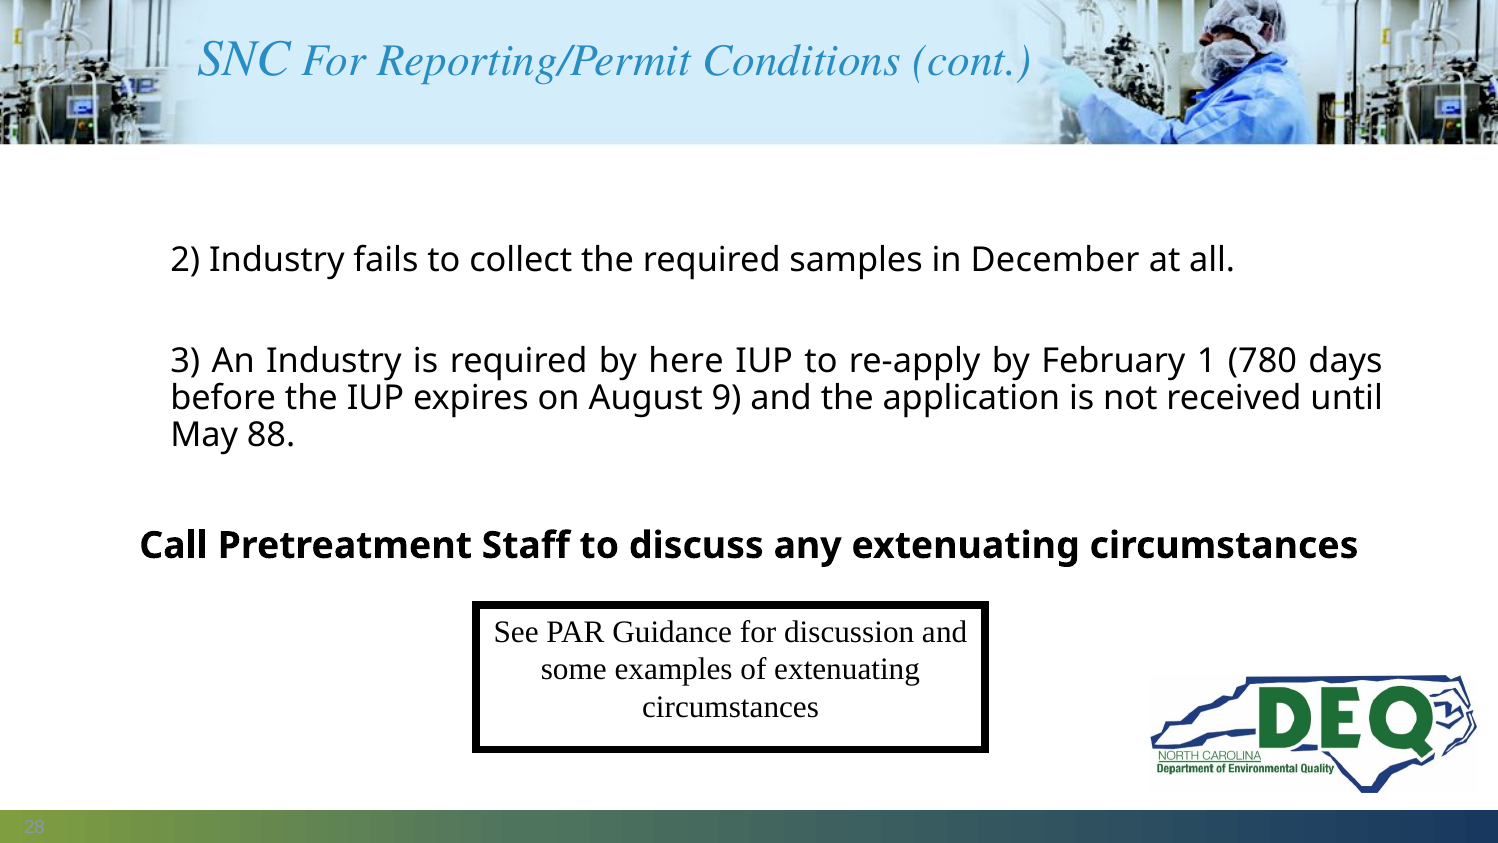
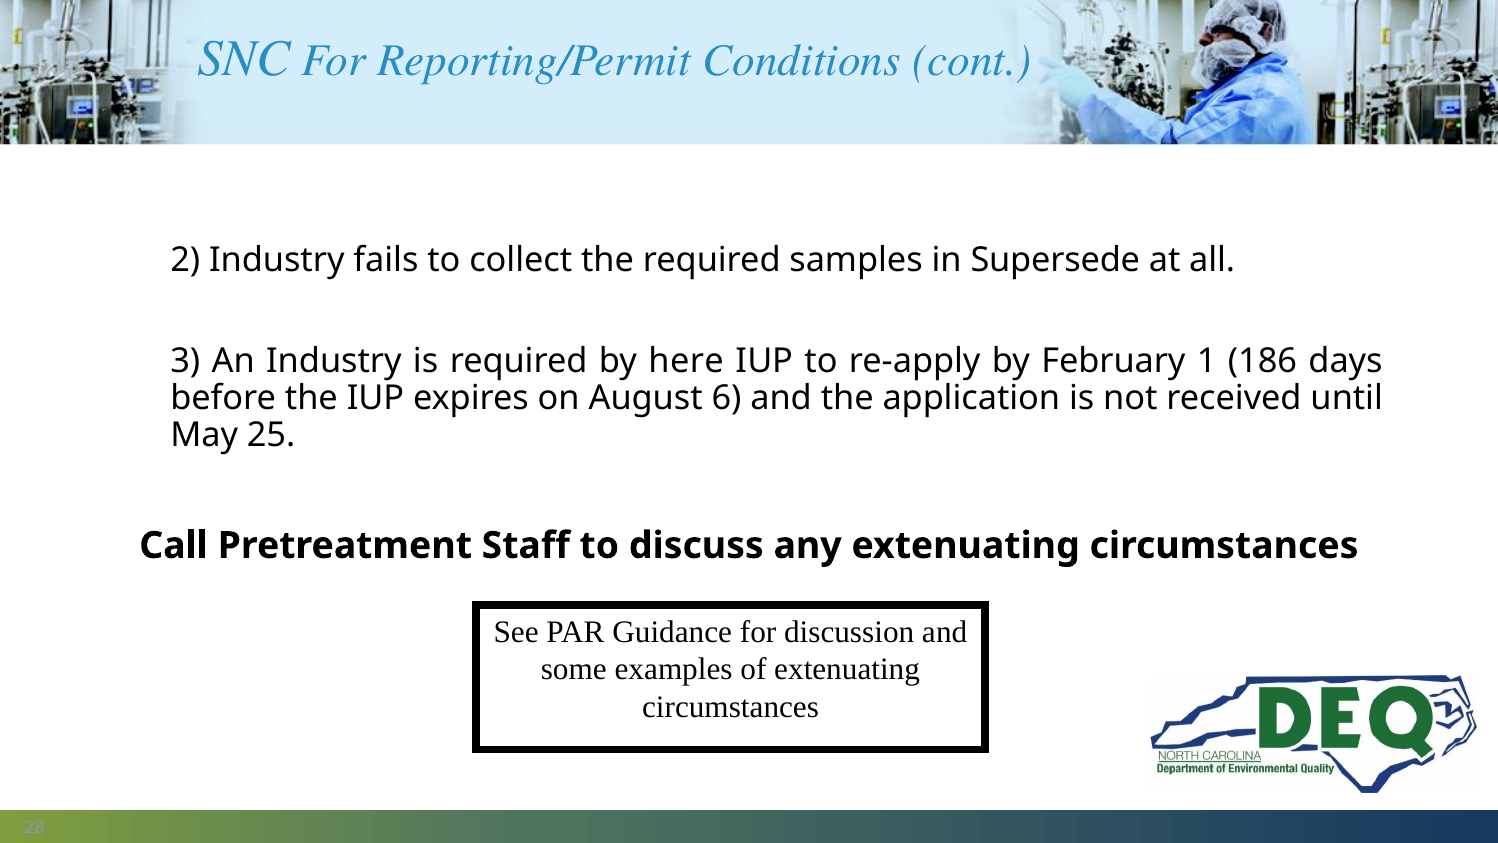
December: December -> Supersede
780: 780 -> 186
9: 9 -> 6
88: 88 -> 25
